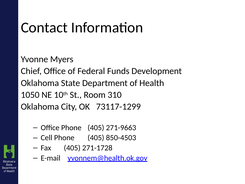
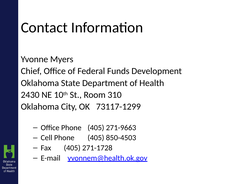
1050: 1050 -> 2430
